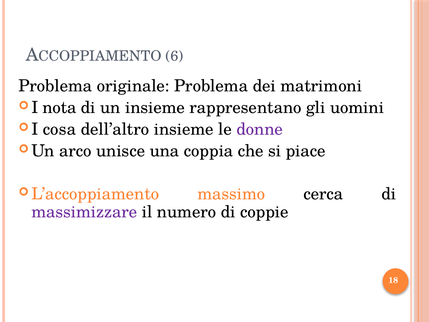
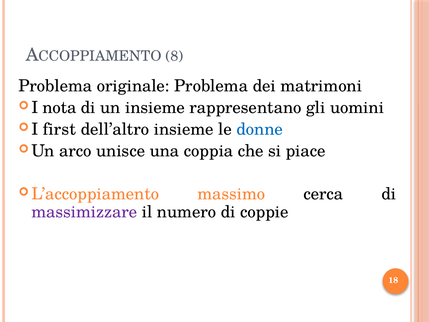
6: 6 -> 8
cosa: cosa -> first
donne colour: purple -> blue
